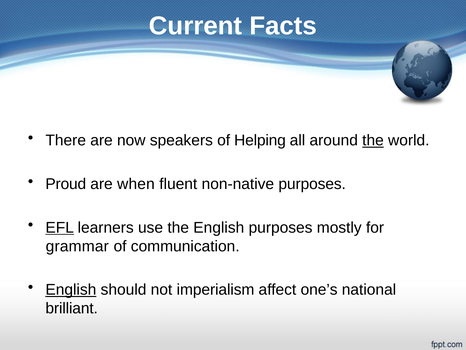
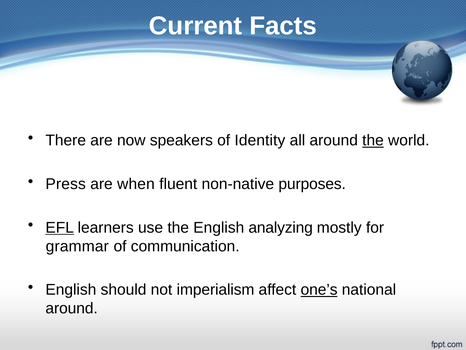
Helping: Helping -> Identity
Proud: Proud -> Press
English purposes: purposes -> analyzing
English at (71, 289) underline: present -> none
one’s underline: none -> present
brilliant at (72, 308): brilliant -> around
